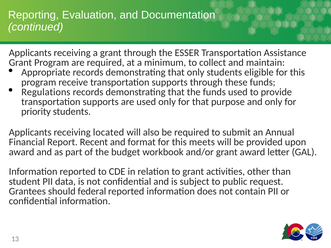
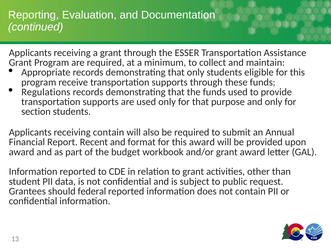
priority: priority -> section
receiving located: located -> contain
this meets: meets -> award
